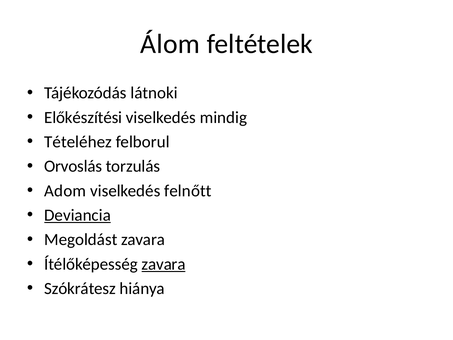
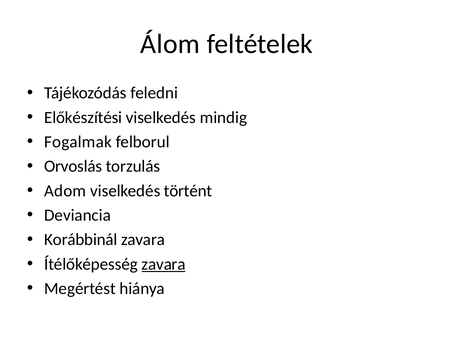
látnoki: látnoki -> feledni
Tételéhez: Tételéhez -> Fogalmak
felnőtt: felnőtt -> történt
Deviancia underline: present -> none
Megoldást: Megoldást -> Korábbinál
Szókrátesz: Szókrátesz -> Megértést
